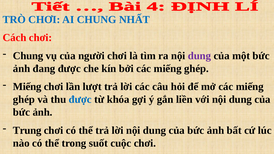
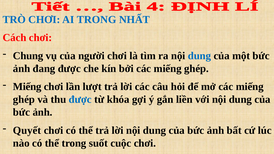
AI CHUNG: CHUNG -> TRONG
dung at (199, 56) colour: purple -> blue
Trung: Trung -> Quyết
